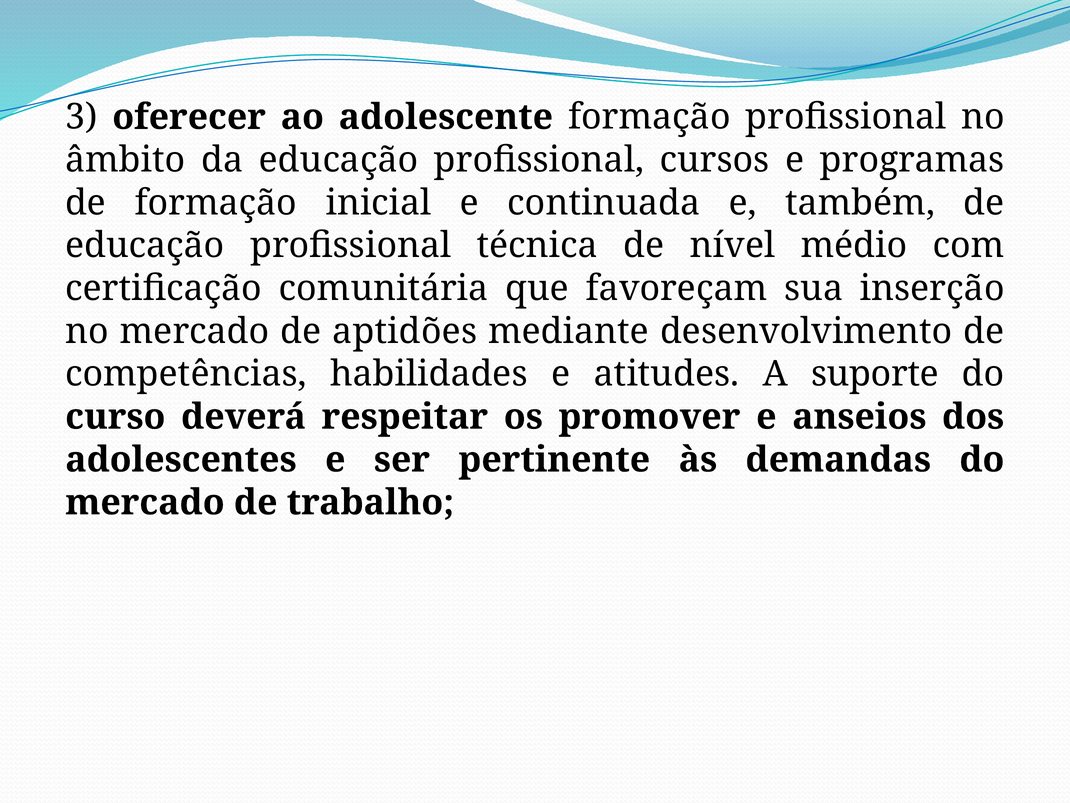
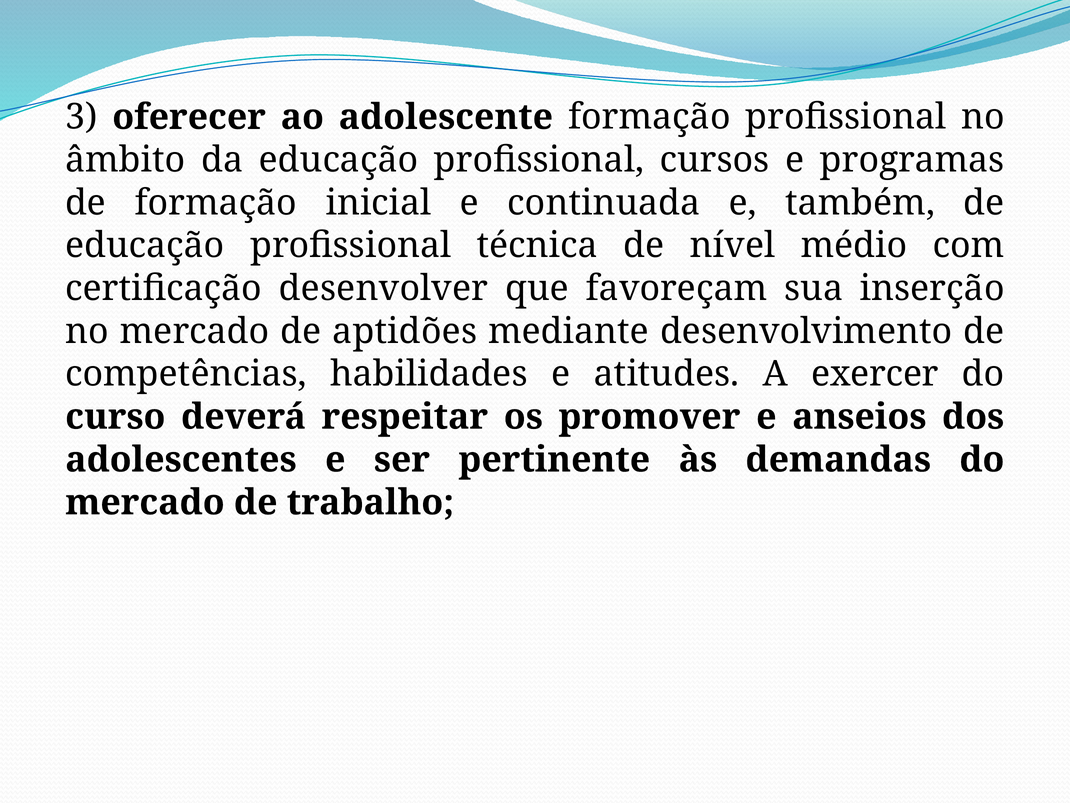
comunitária: comunitária -> desenvolver
suporte: suporte -> exercer
